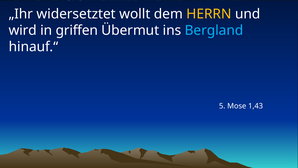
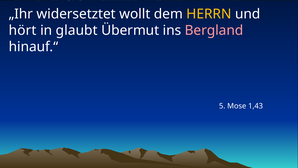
wird: wird -> hört
griffen: griffen -> glaubt
Bergland colour: light blue -> pink
